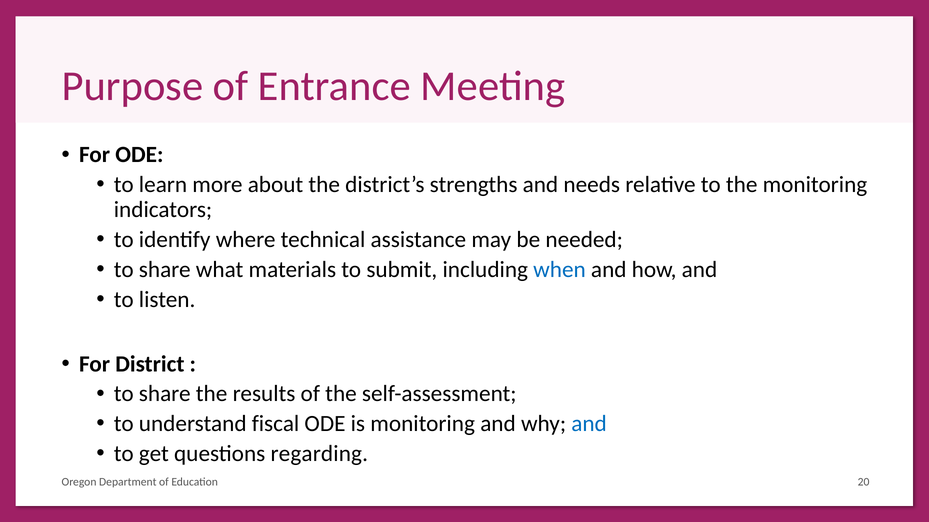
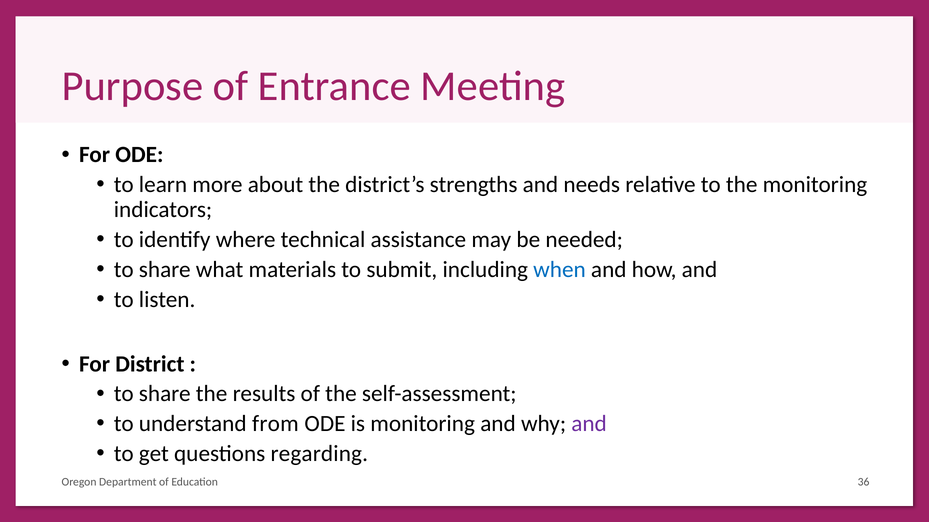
fiscal: fiscal -> from
and at (589, 424) colour: blue -> purple
20: 20 -> 36
